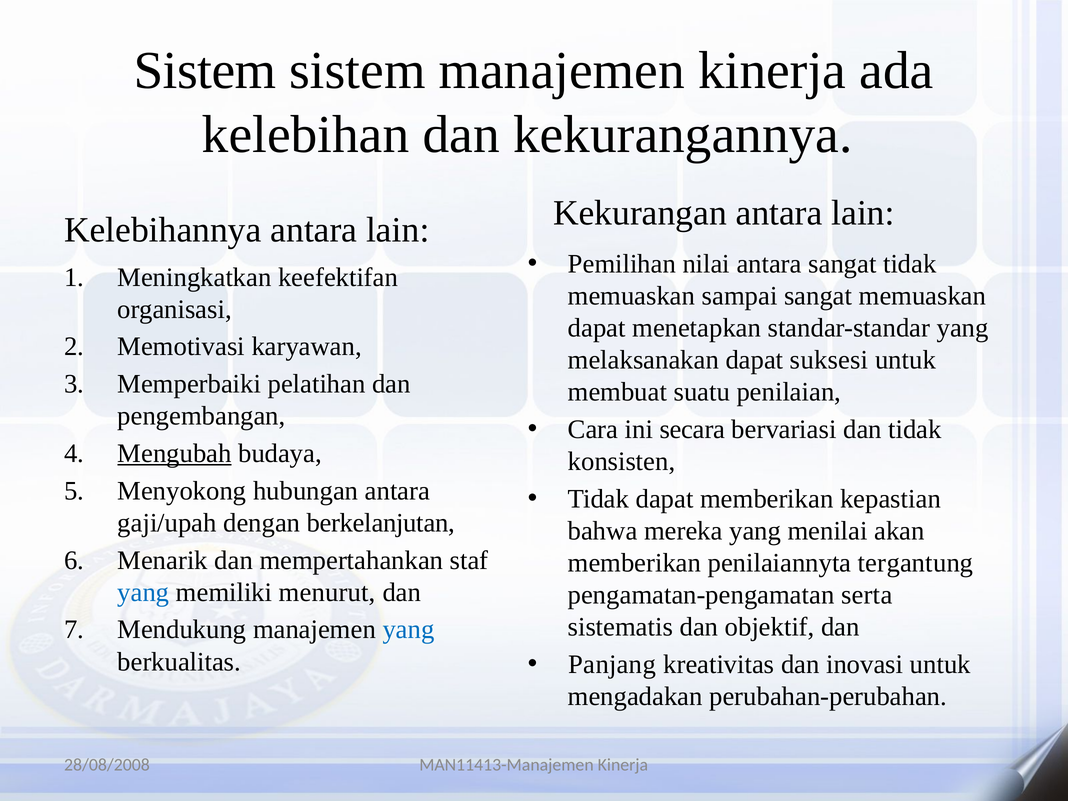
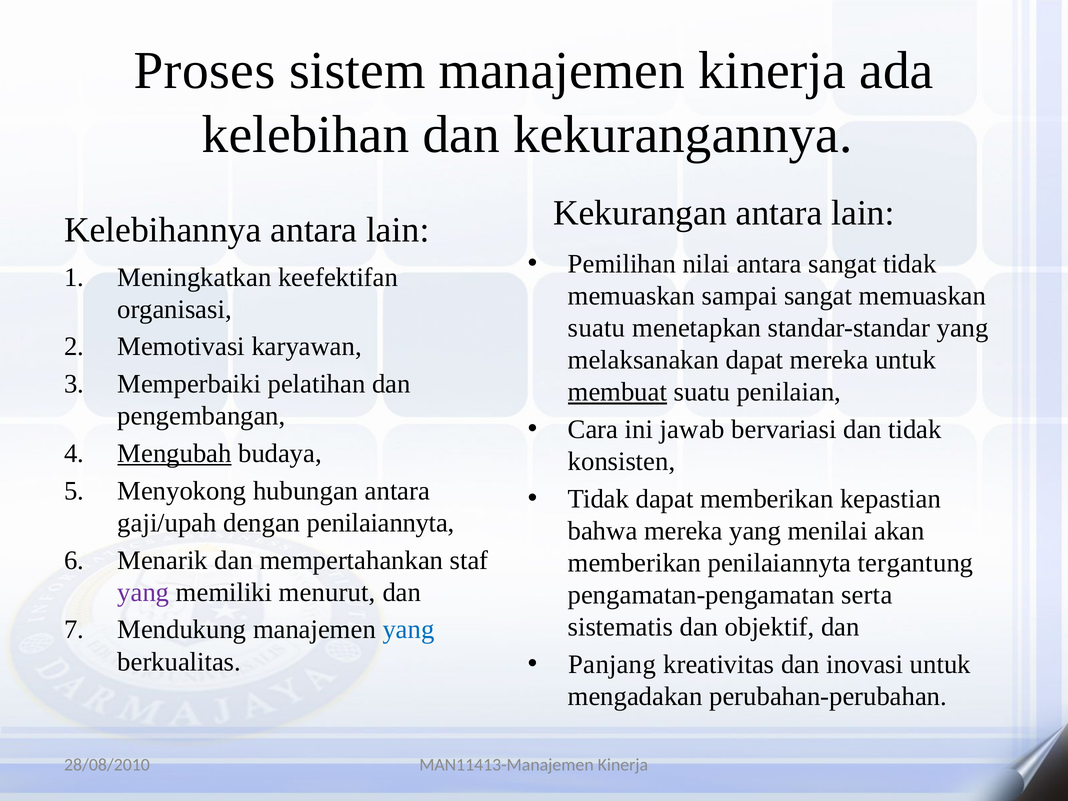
Sistem at (205, 71): Sistem -> Proses
dapat at (597, 328): dapat -> suatu
dapat suksesi: suksesi -> mereka
membuat underline: none -> present
secara: secara -> jawab
dengan berkelanjutan: berkelanjutan -> penilaiannyta
yang at (143, 592) colour: blue -> purple
28/08/2008: 28/08/2008 -> 28/08/2010
